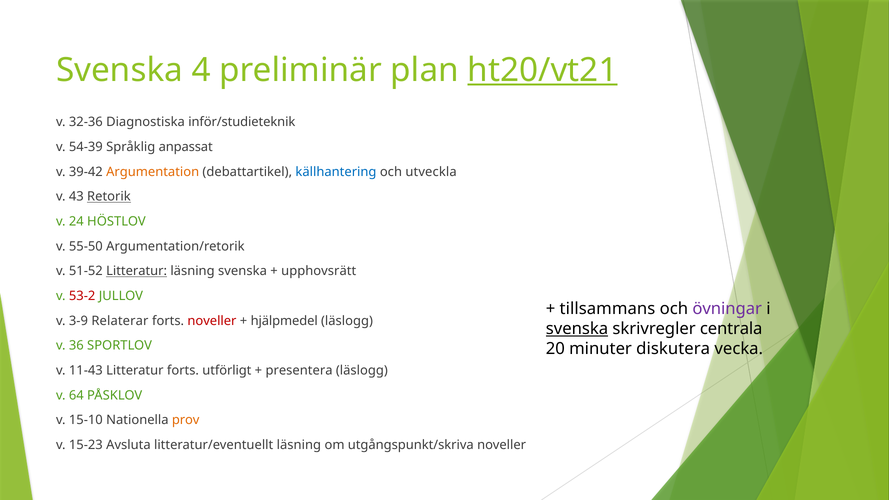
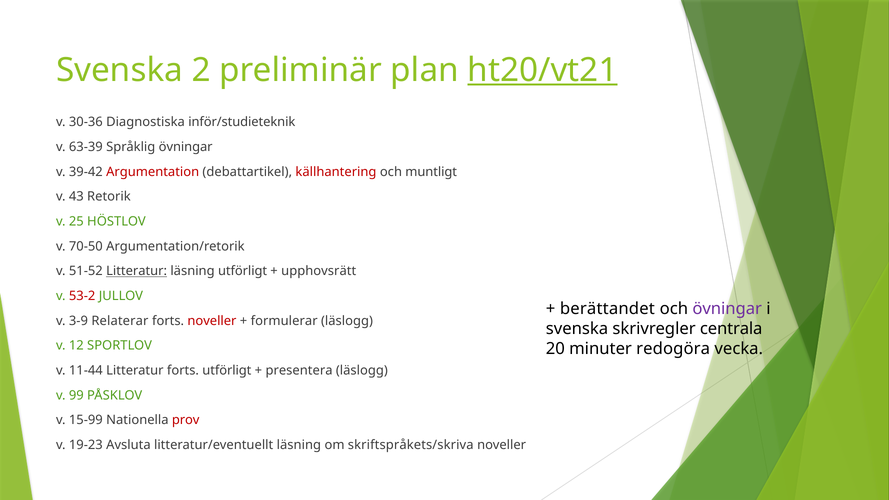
4: 4 -> 2
32-36: 32-36 -> 30-36
54-39: 54-39 -> 63-39
Språklig anpassat: anpassat -> övningar
Argumentation colour: orange -> red
källhantering colour: blue -> red
utveckla: utveckla -> muntligt
Retorik underline: present -> none
24: 24 -> 25
55-50: 55-50 -> 70-50
läsning svenska: svenska -> utförligt
tillsammans: tillsammans -> berättandet
hjälpmedel: hjälpmedel -> formulerar
svenska at (577, 329) underline: present -> none
36: 36 -> 12
diskutera: diskutera -> redogöra
11-43: 11-43 -> 11-44
64: 64 -> 99
15-10: 15-10 -> 15-99
prov colour: orange -> red
15-23: 15-23 -> 19-23
utgångspunkt/skriva: utgångspunkt/skriva -> skriftspråkets/skriva
